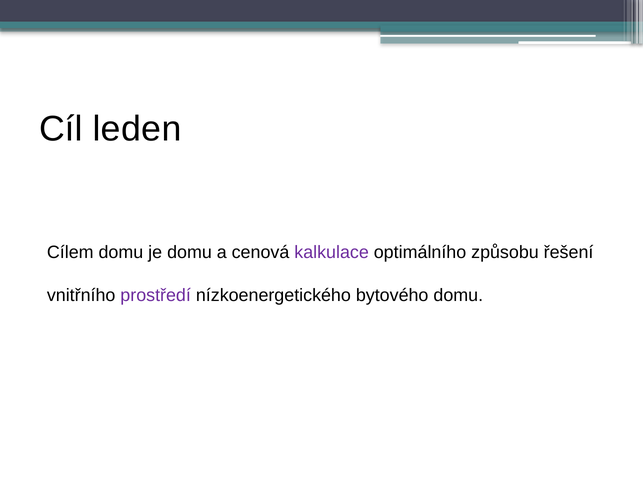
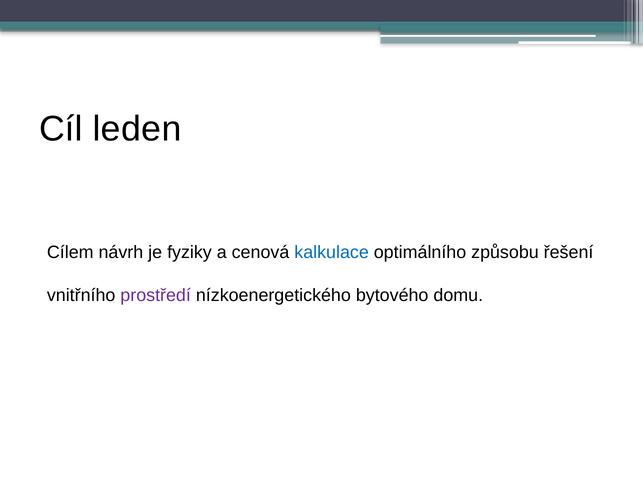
Cílem domu: domu -> návrh
je domu: domu -> fyziky
kalkulace colour: purple -> blue
